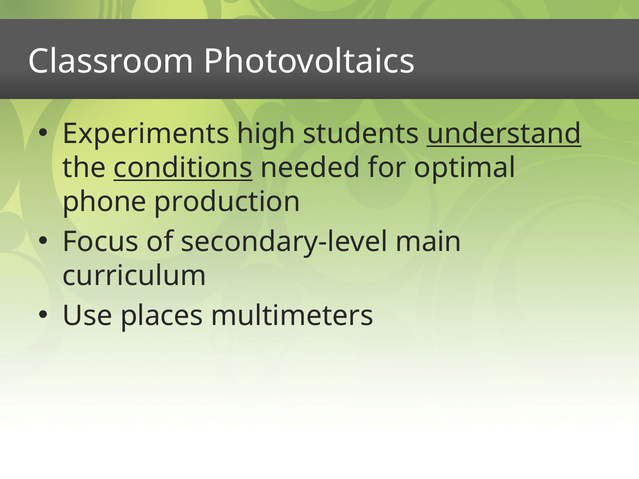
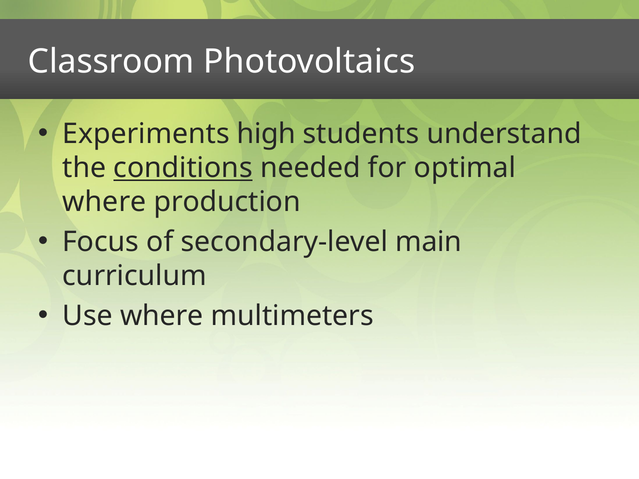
understand underline: present -> none
phone at (105, 202): phone -> where
Use places: places -> where
